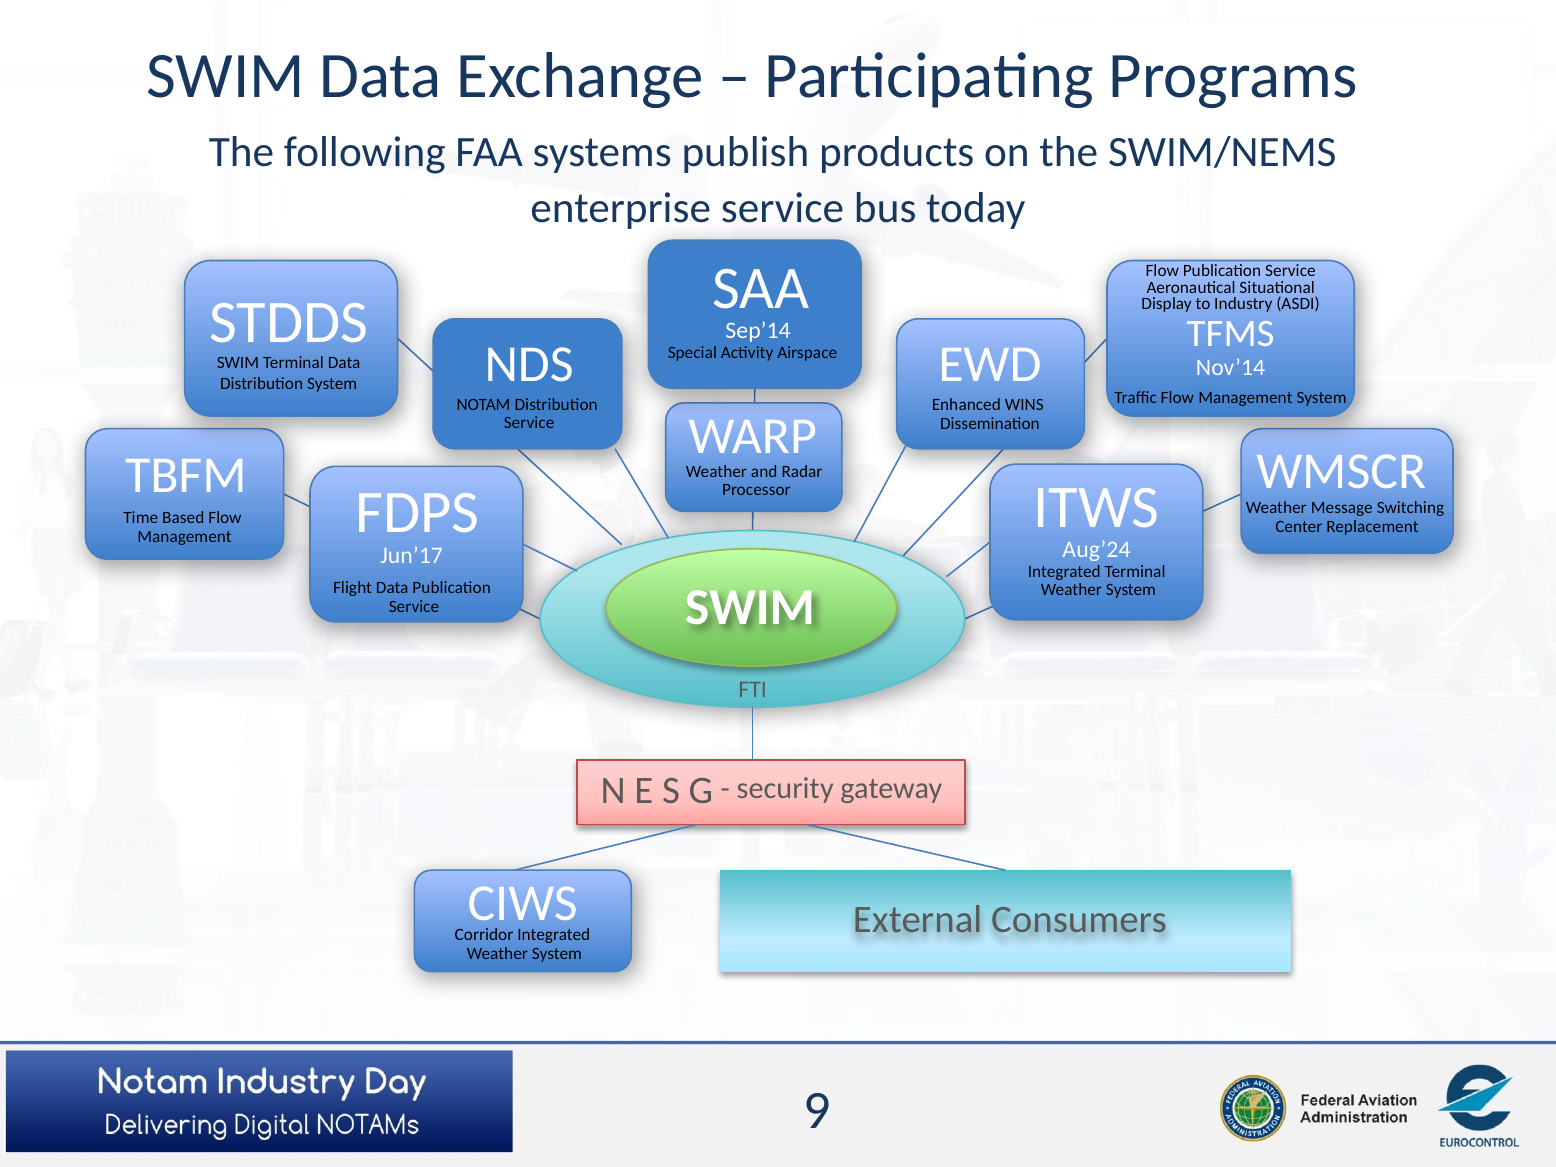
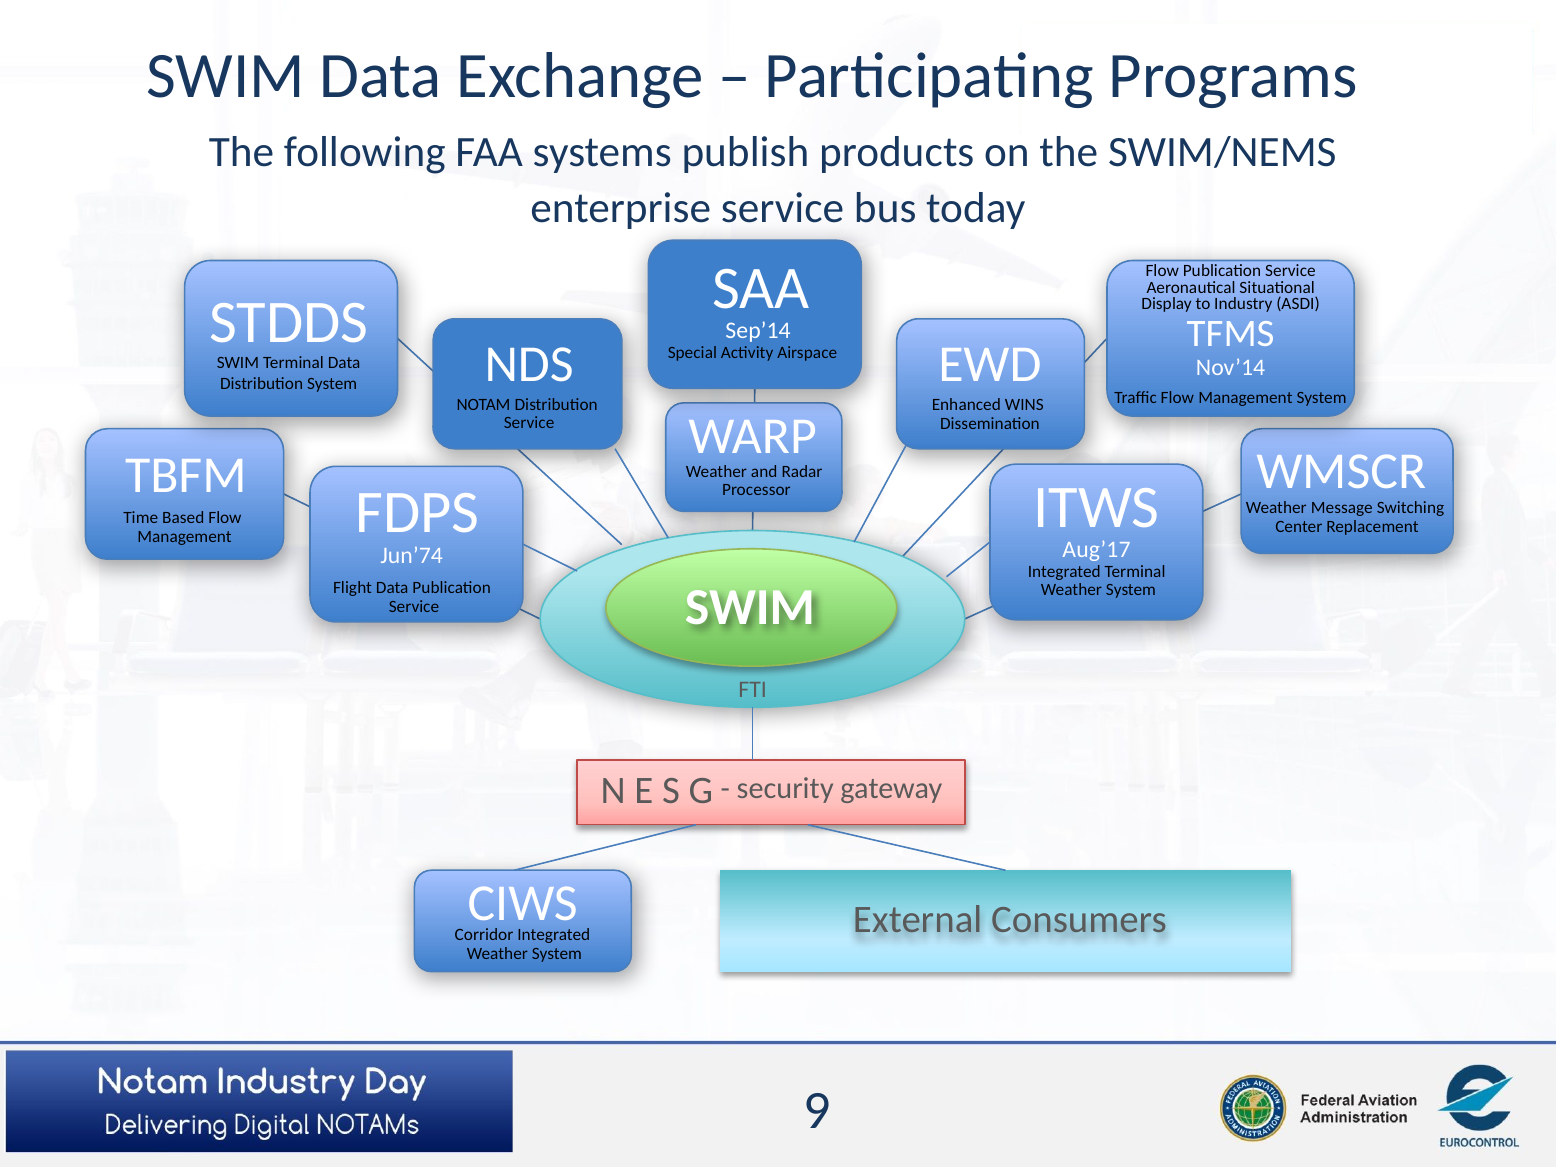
Aug’24: Aug’24 -> Aug’17
Jun’17: Jun’17 -> Jun’74
